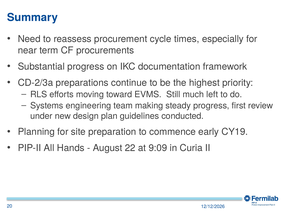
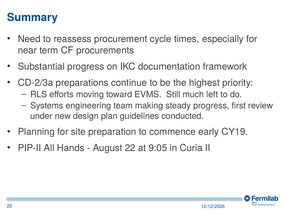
9:09: 9:09 -> 9:05
